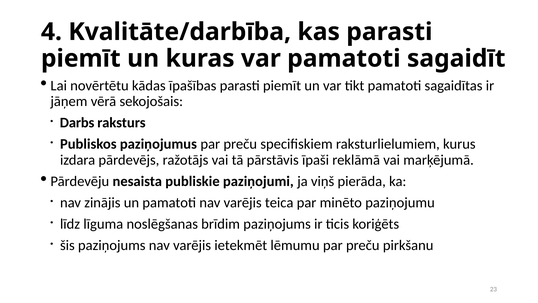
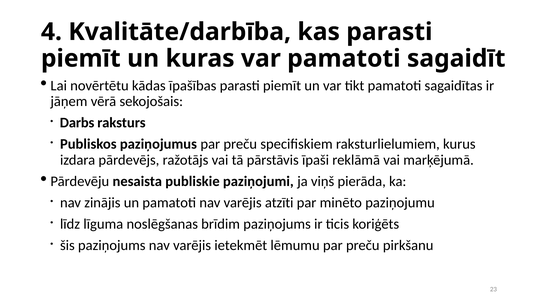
teica: teica -> atzīti
